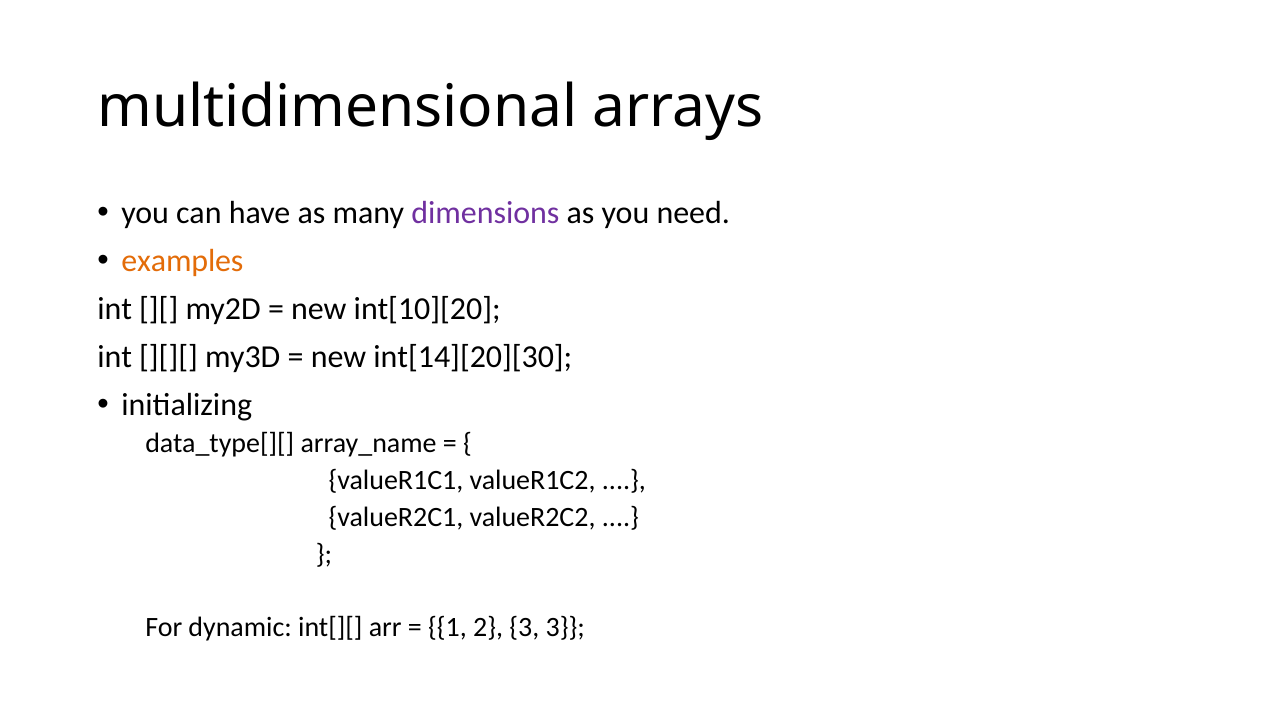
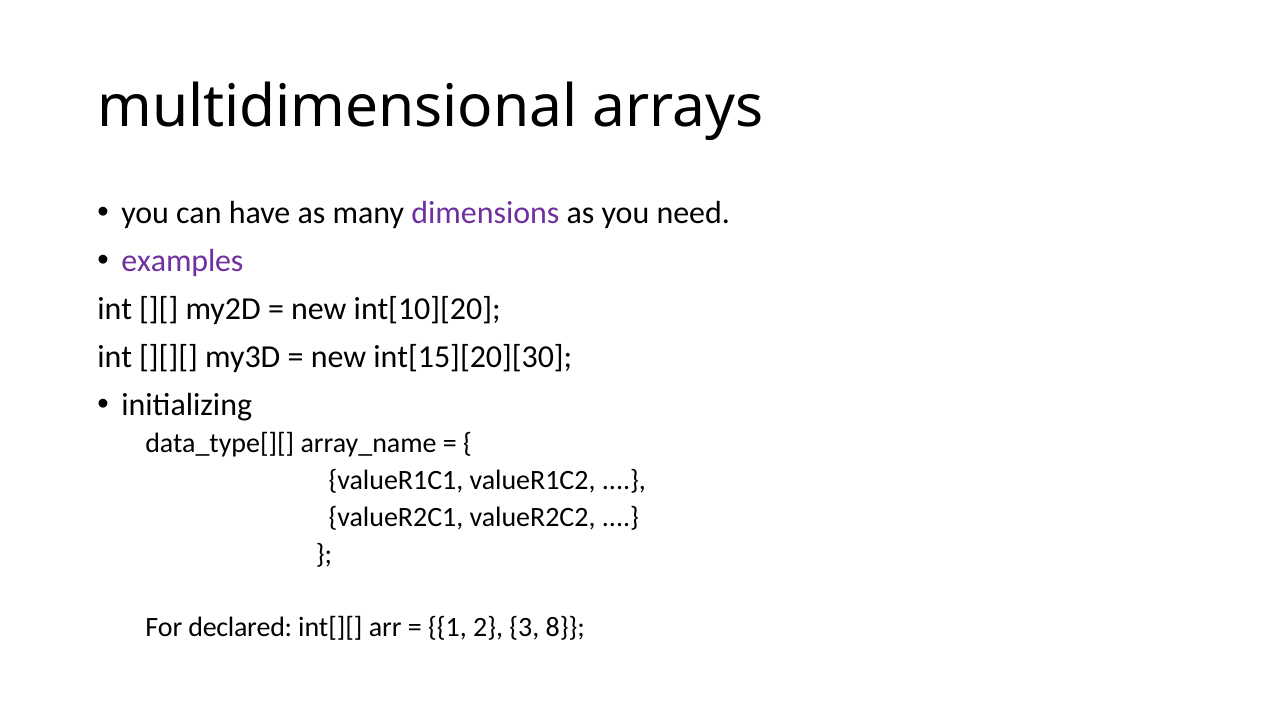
examples colour: orange -> purple
int[14][20][30: int[14][20][30 -> int[15][20][30
dynamic: dynamic -> declared
3 3: 3 -> 8
